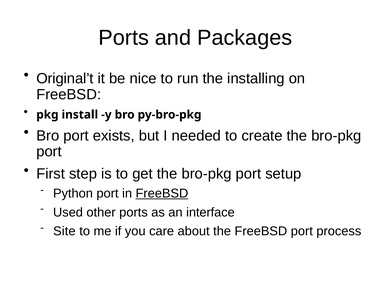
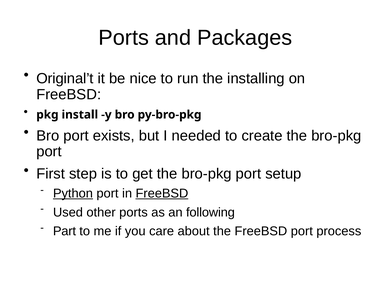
Python underline: none -> present
interface: interface -> following
Site: Site -> Part
